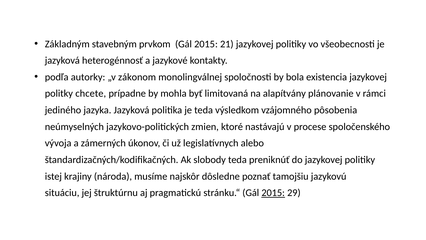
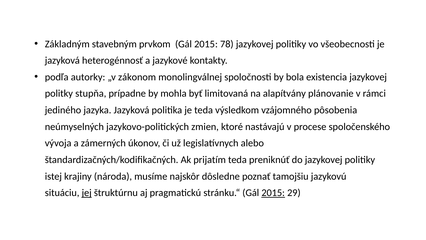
21: 21 -> 78
chcete: chcete -> stupňa
slobody: slobody -> prijatím
jej underline: none -> present
